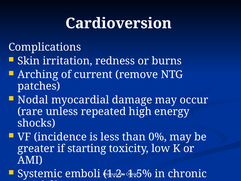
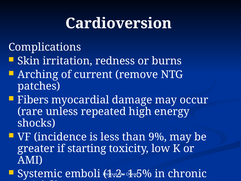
Nodal: Nodal -> Fibers
0%: 0% -> 9%
